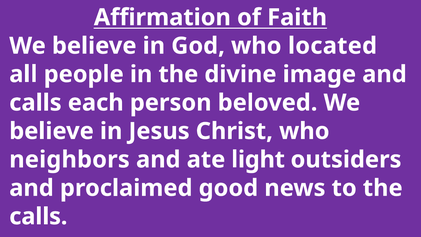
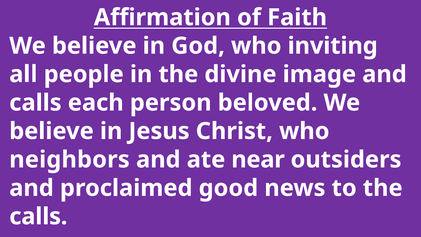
located: located -> inviting
light: light -> near
